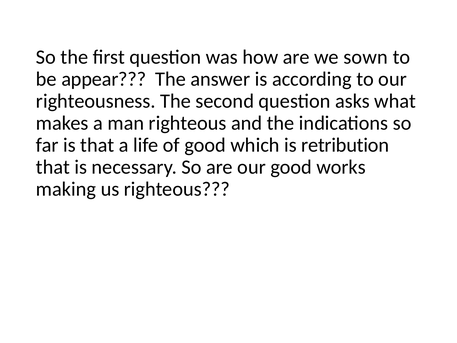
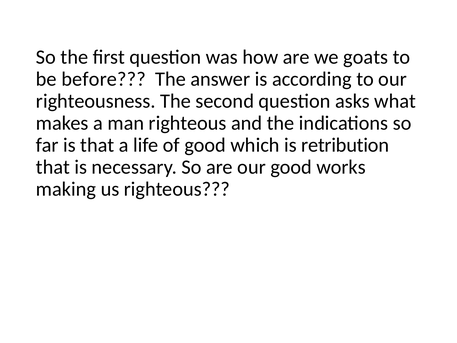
sown: sown -> goats
appear: appear -> before
